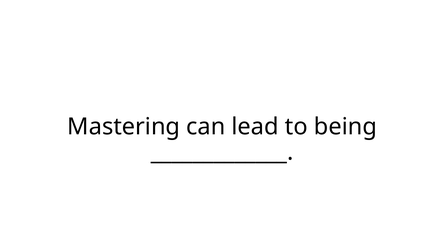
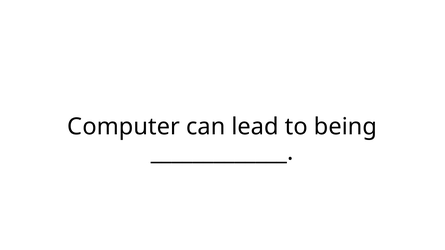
Mastering: Mastering -> Computer
